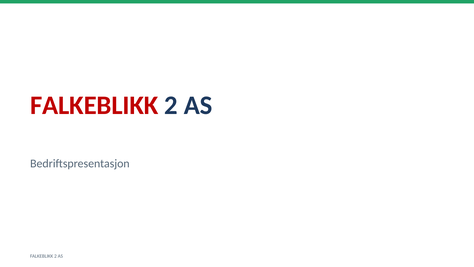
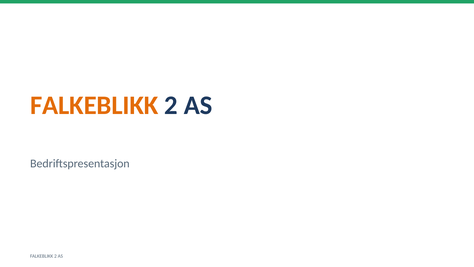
FALKEBLIKK at (94, 105) colour: red -> orange
